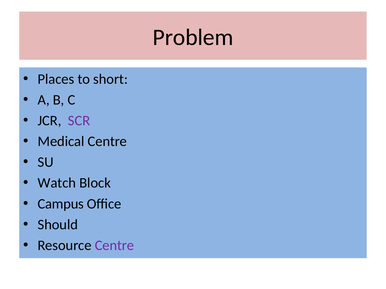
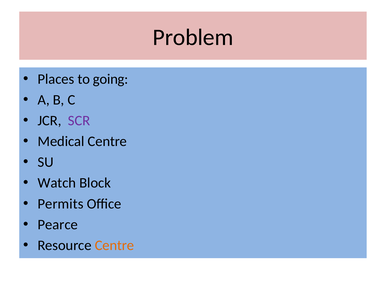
short: short -> going
Campus: Campus -> Permits
Should: Should -> Pearce
Centre at (114, 246) colour: purple -> orange
